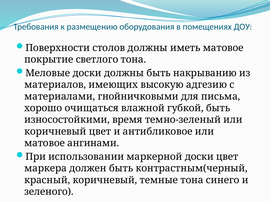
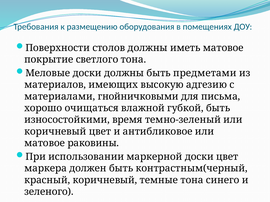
накрыванию: накрыванию -> предметами
ангинами: ангинами -> раковины
